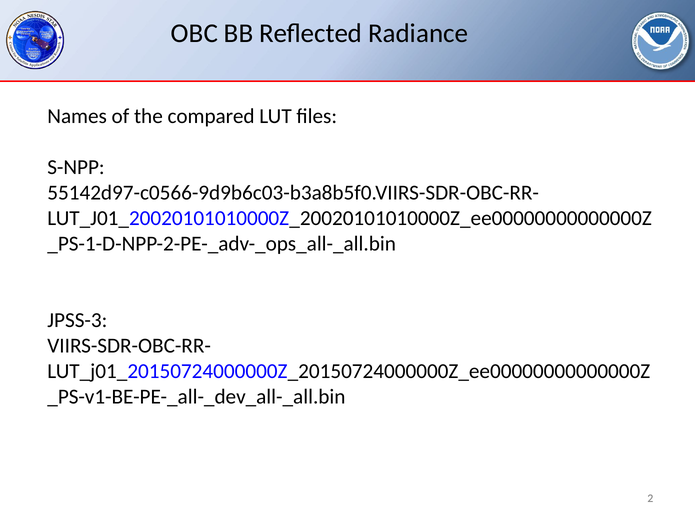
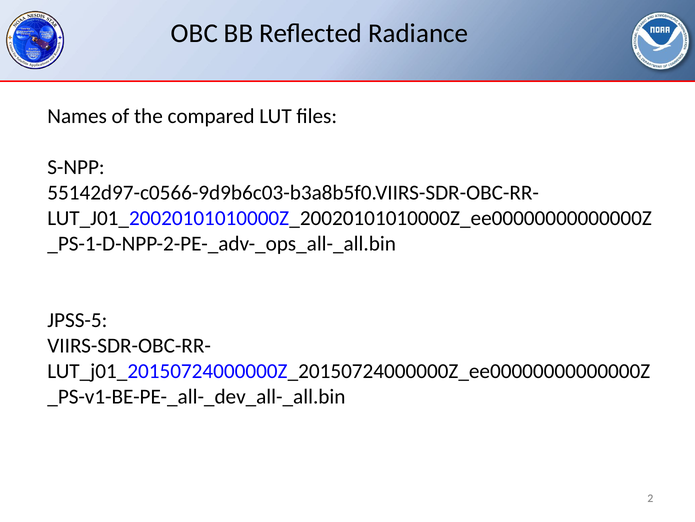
JPSS-3: JPSS-3 -> JPSS-5
